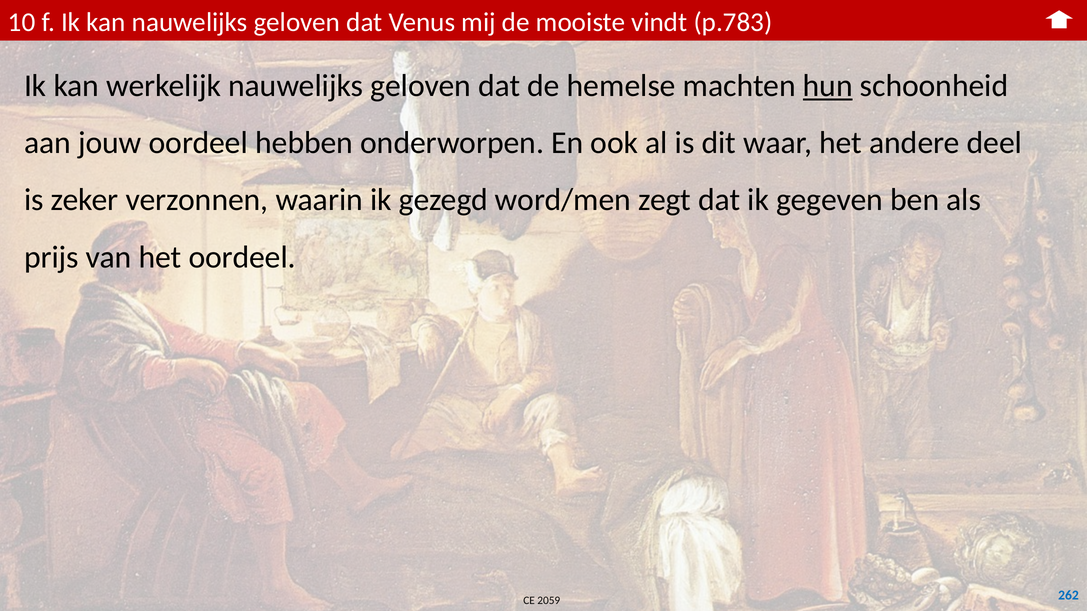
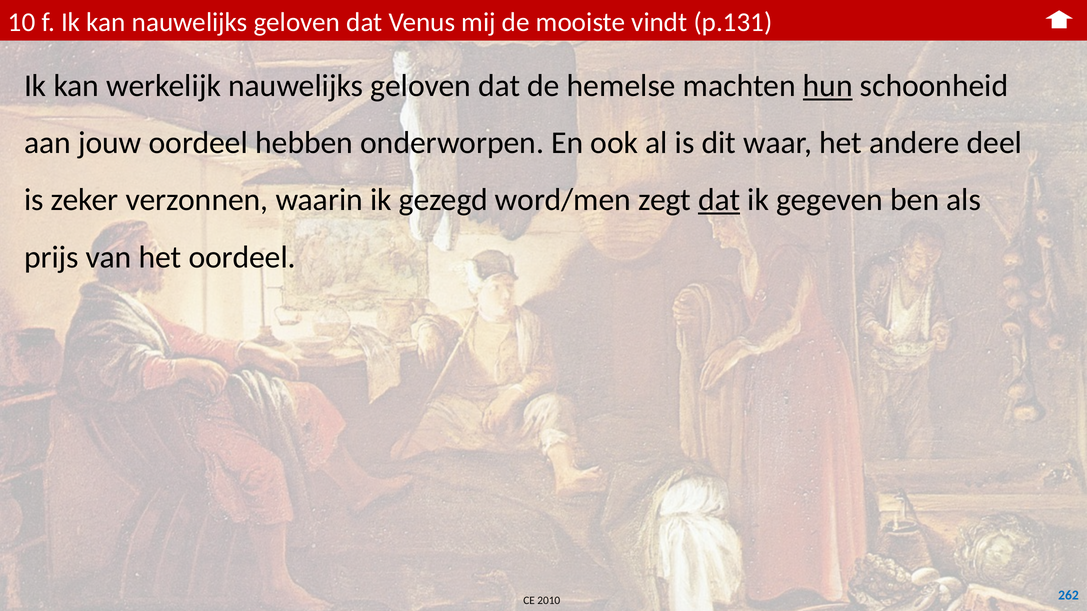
p.783: p.783 -> p.131
dat at (719, 200) underline: none -> present
2059: 2059 -> 2010
